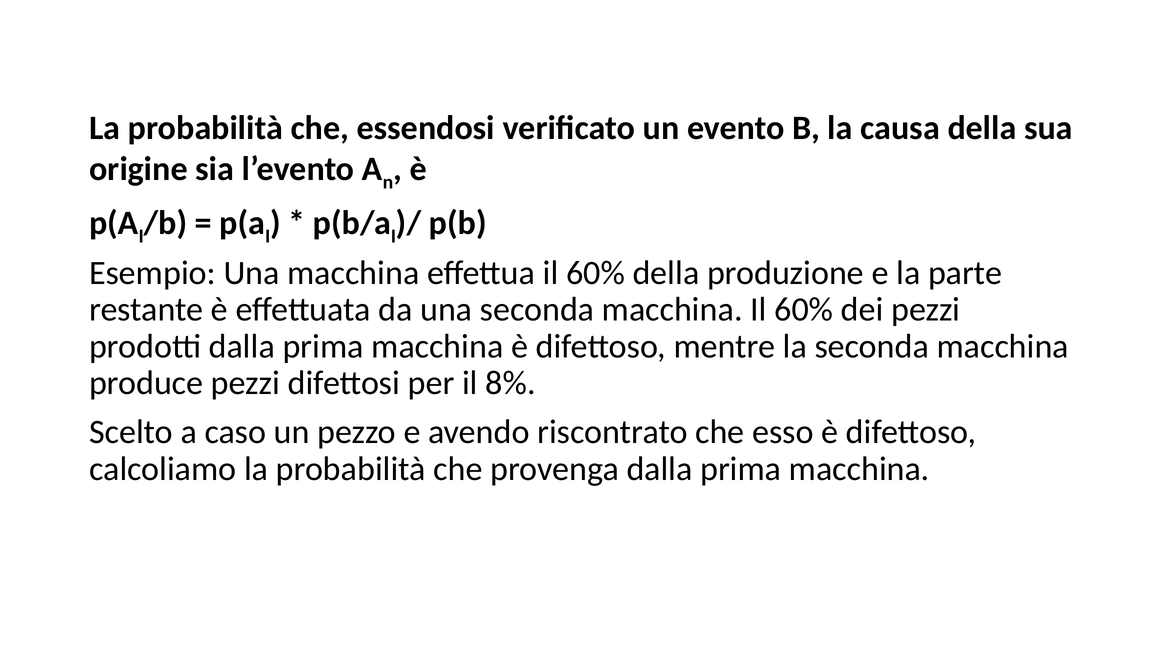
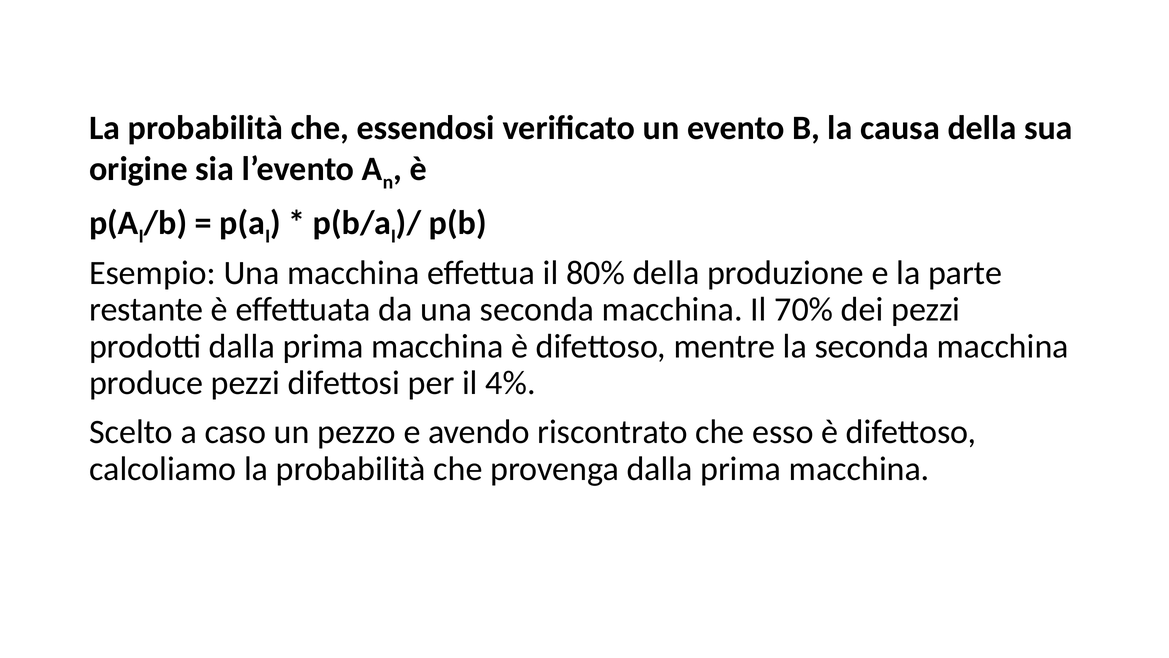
effettua il 60%: 60% -> 80%
macchina Il 60%: 60% -> 70%
8%: 8% -> 4%
